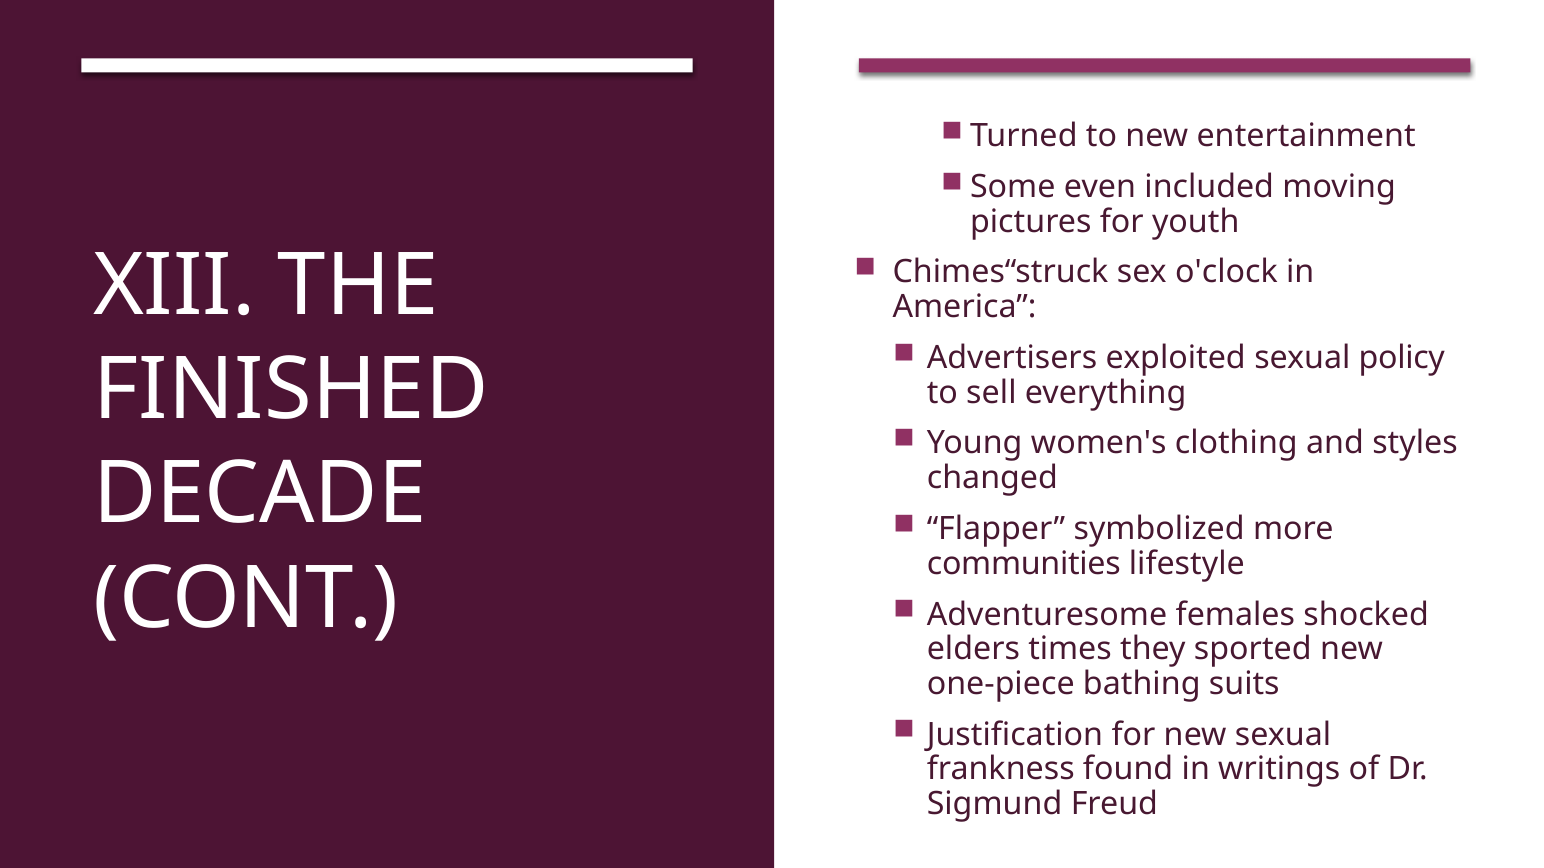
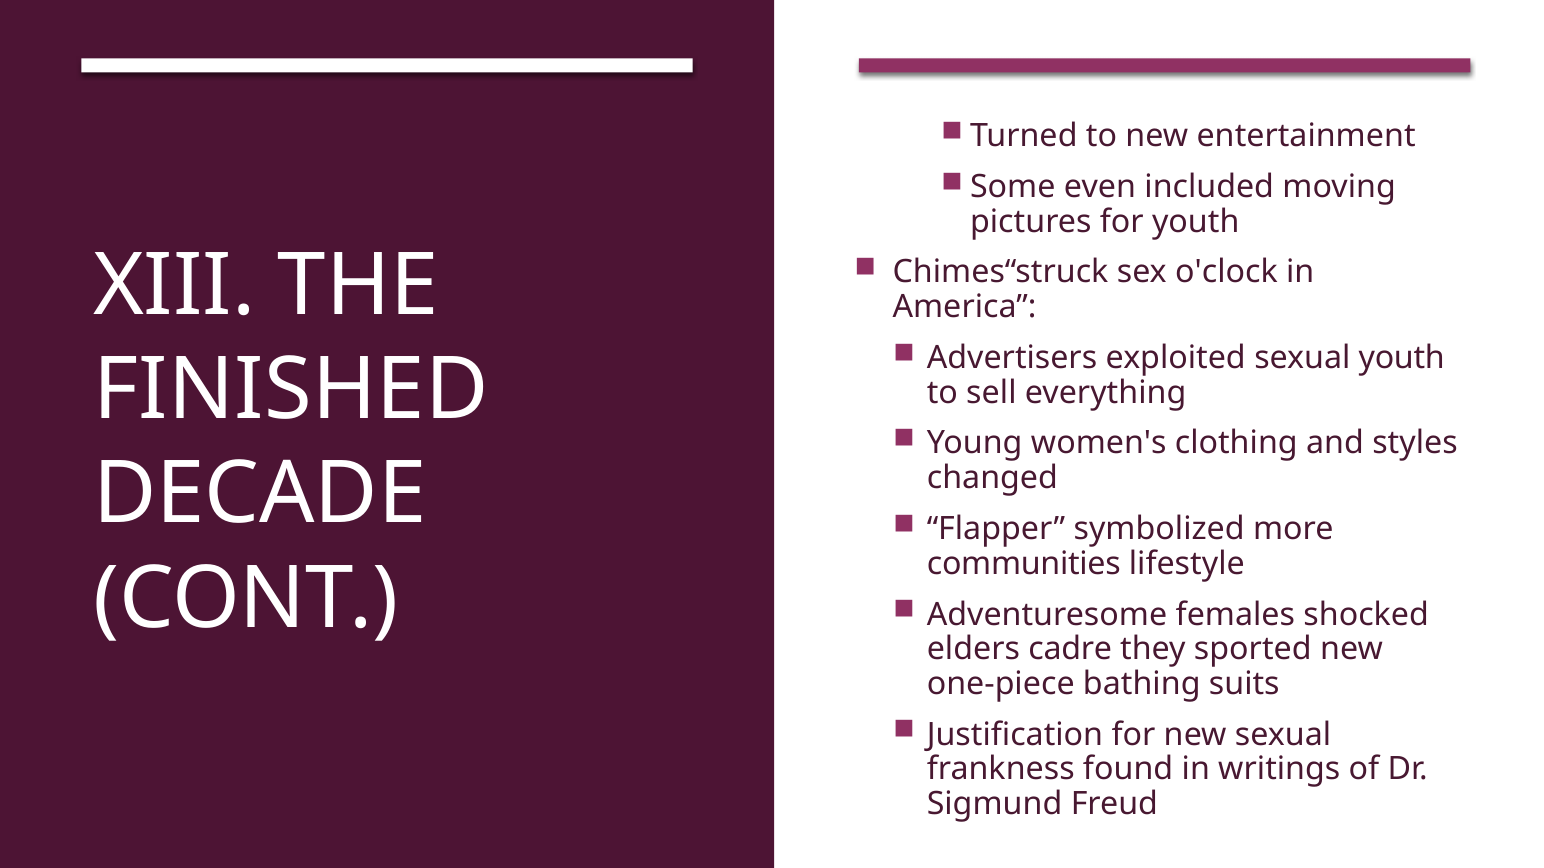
sexual policy: policy -> youth
times: times -> cadre
